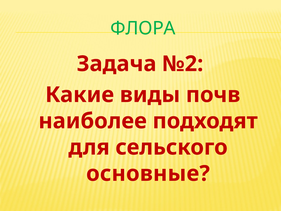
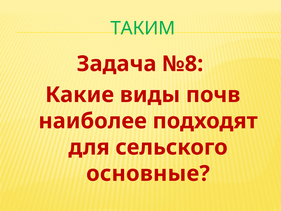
ФЛОРА: ФЛОРА -> ТАКИМ
№2: №2 -> №8
